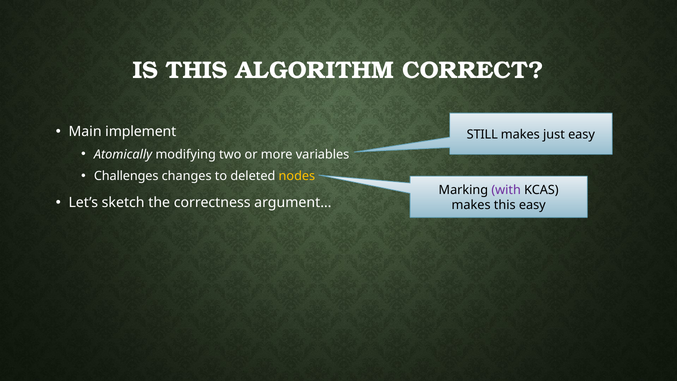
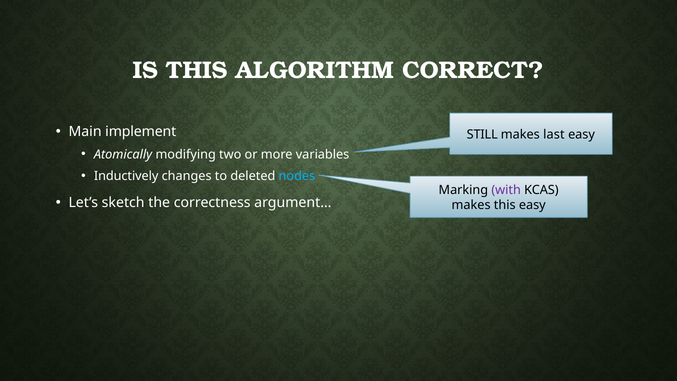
just: just -> last
Challenges: Challenges -> Inductively
nodes colour: yellow -> light blue
